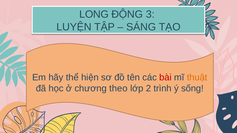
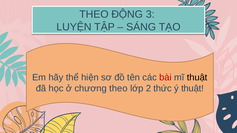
LONG at (94, 14): LONG -> THEO
thuật at (197, 78) colour: orange -> black
trình: trình -> thức
ý sống: sống -> thuật
